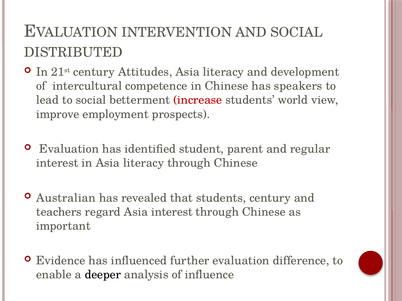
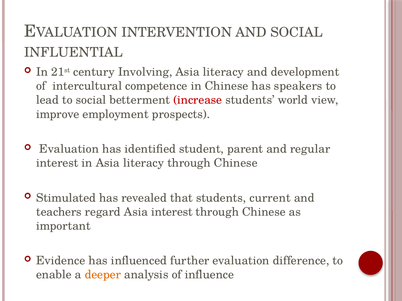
DISTRIBUTED: DISTRIBUTED -> INFLUENTIAL
Attitudes: Attitudes -> Involving
Australian: Australian -> Stimulated
students century: century -> current
deeper colour: black -> orange
